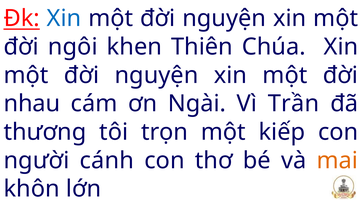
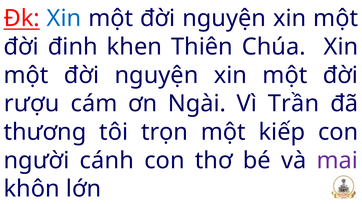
ngôi: ngôi -> đinh
nhau: nhau -> rượu
mai colour: orange -> purple
